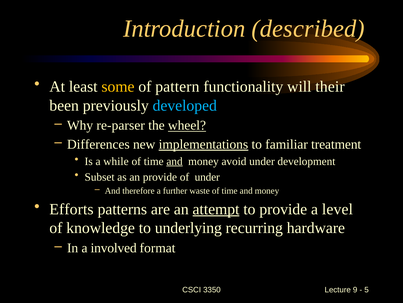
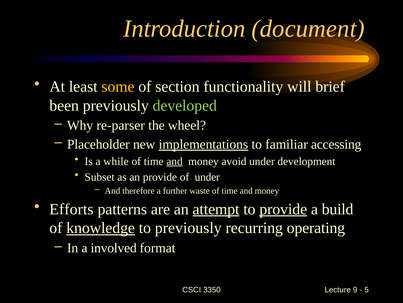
described: described -> document
pattern: pattern -> section
their: their -> brief
developed colour: light blue -> light green
wheel underline: present -> none
Differences: Differences -> Placeholder
treatment: treatment -> accessing
provide at (283, 209) underline: none -> present
level: level -> build
knowledge underline: none -> present
to underlying: underlying -> previously
hardware: hardware -> operating
